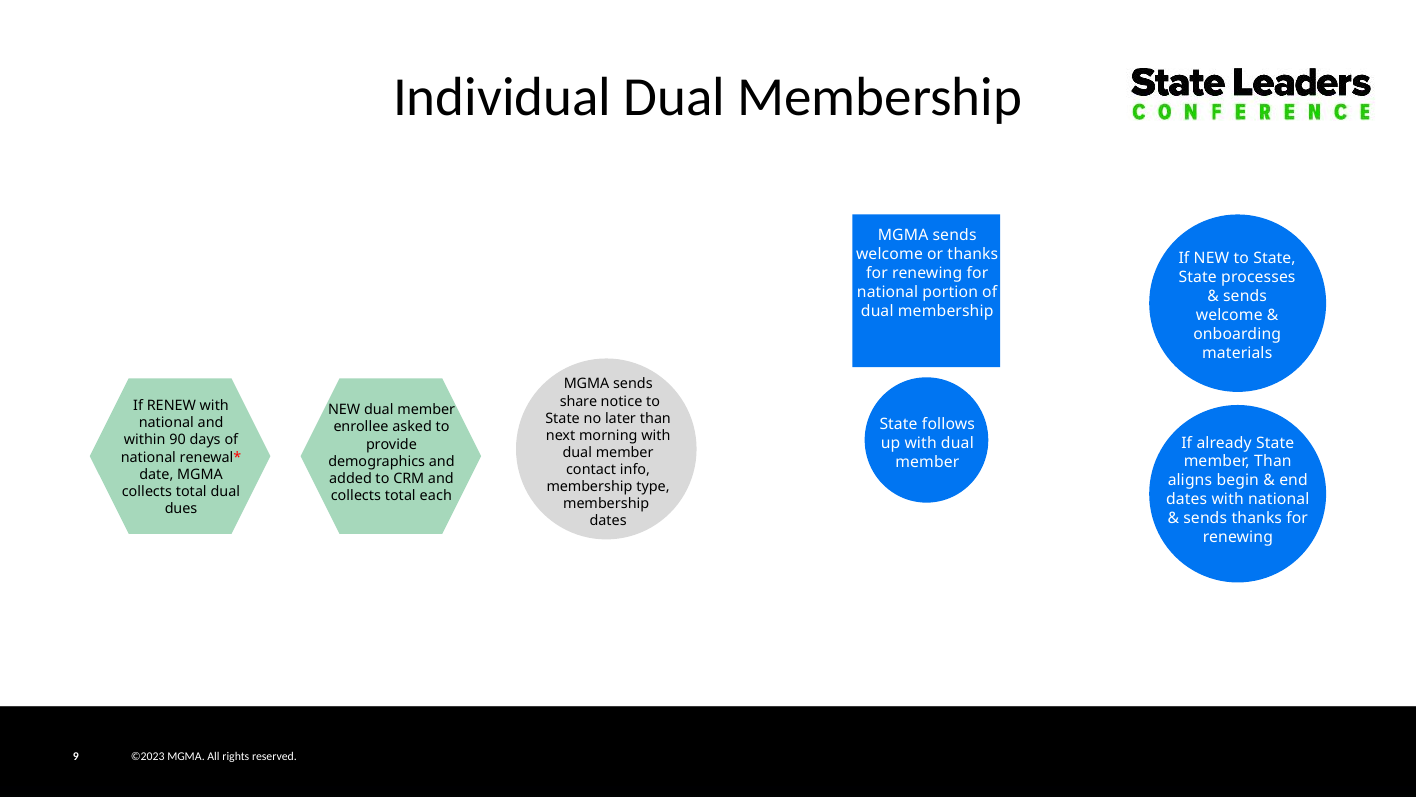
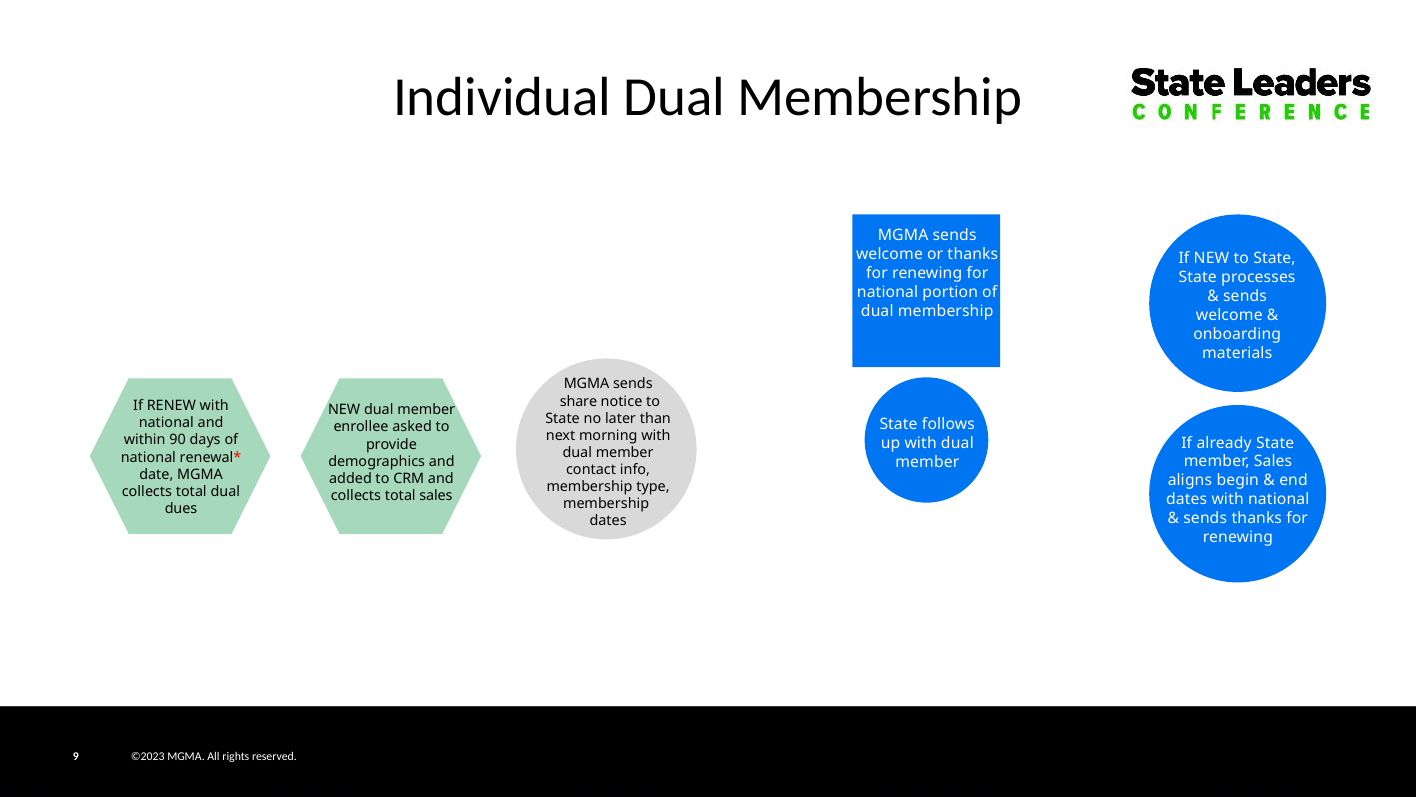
member Than: Than -> Sales
total each: each -> sales
